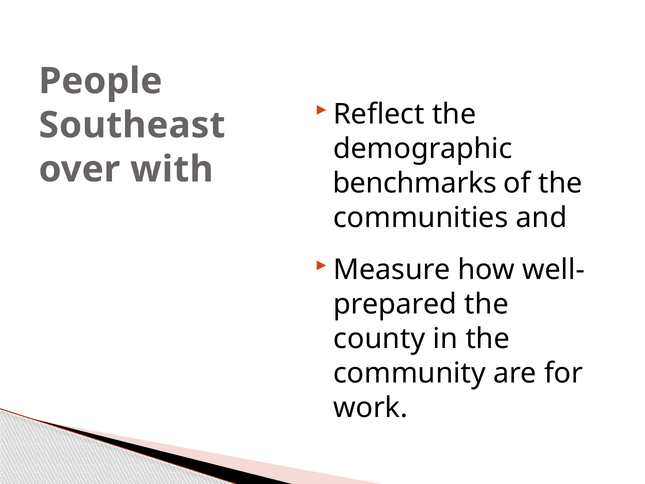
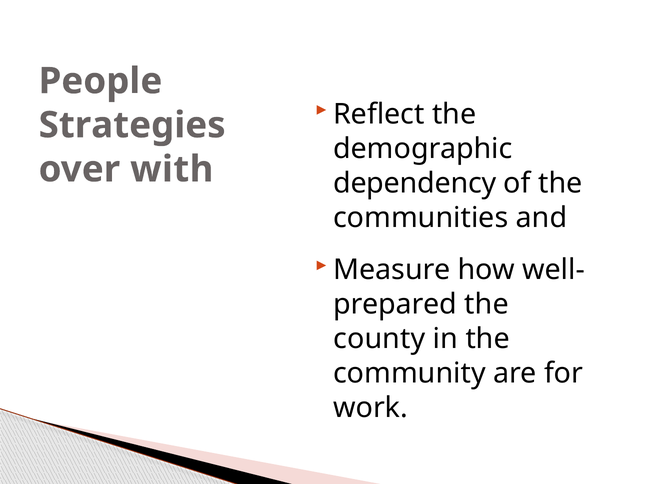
Southeast: Southeast -> Strategies
benchmarks: benchmarks -> dependency
